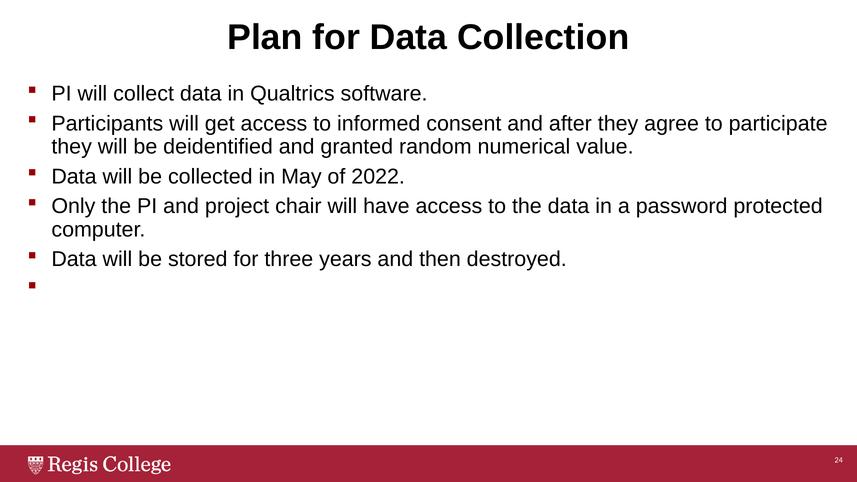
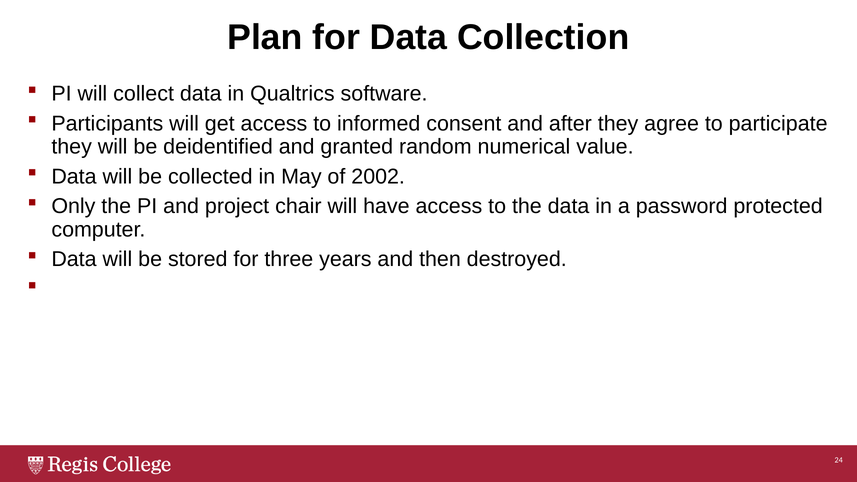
2022: 2022 -> 2002
